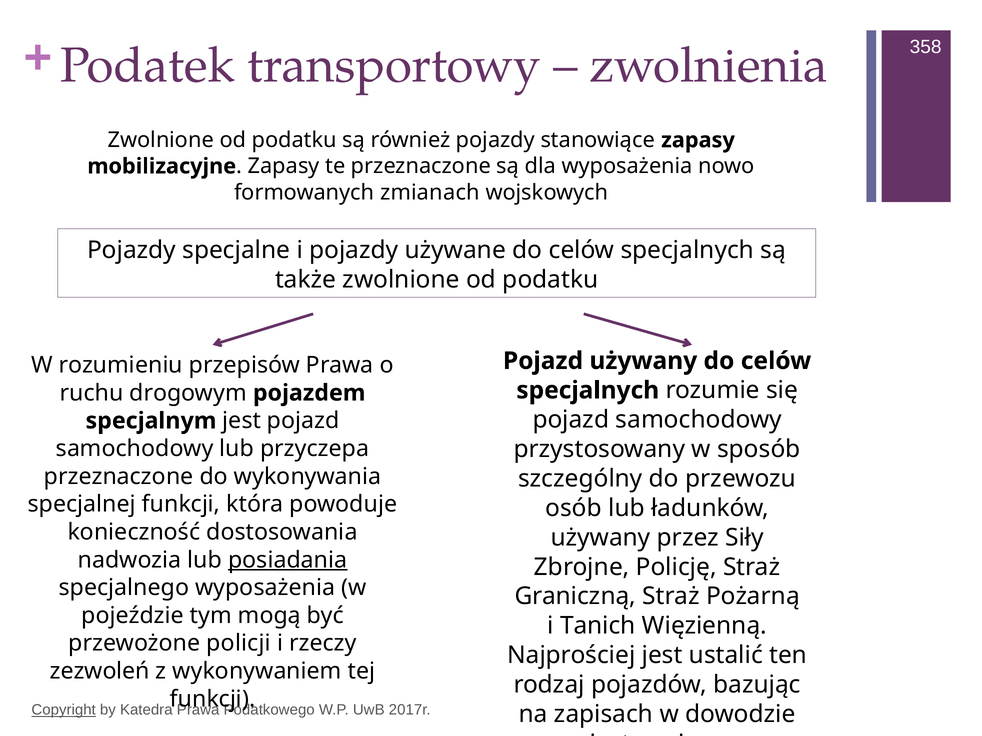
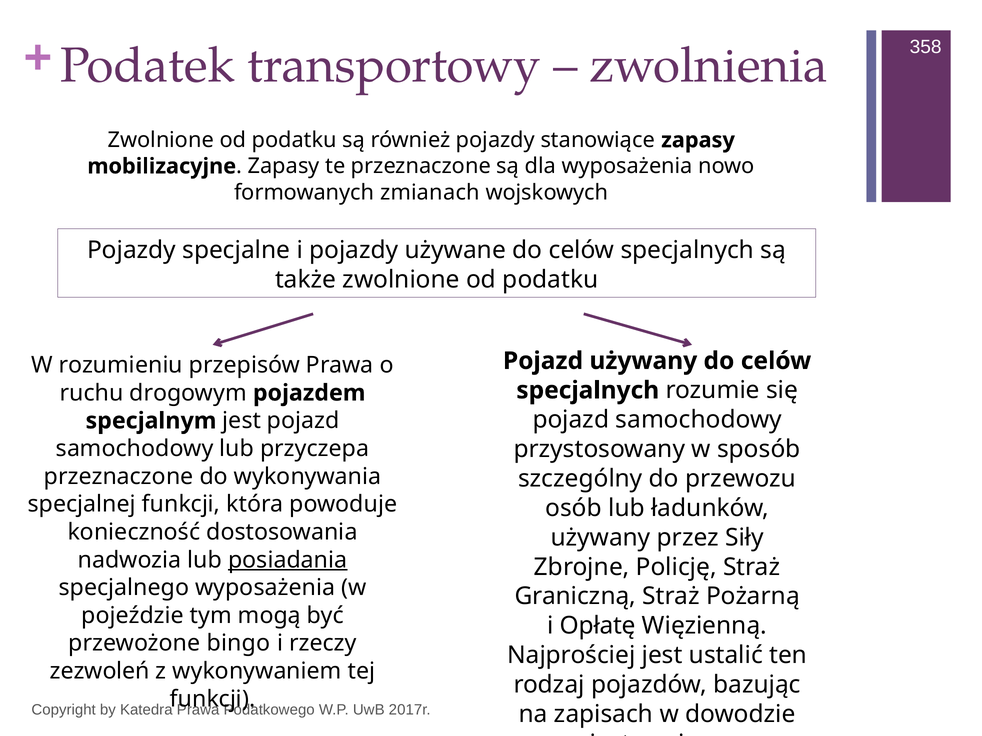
Tanich: Tanich -> Opłatę
policji: policji -> bingo
Copyright underline: present -> none
